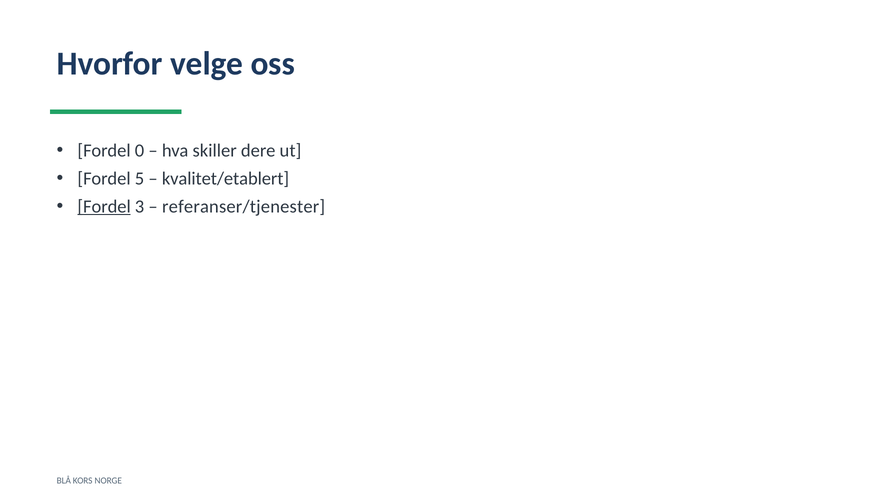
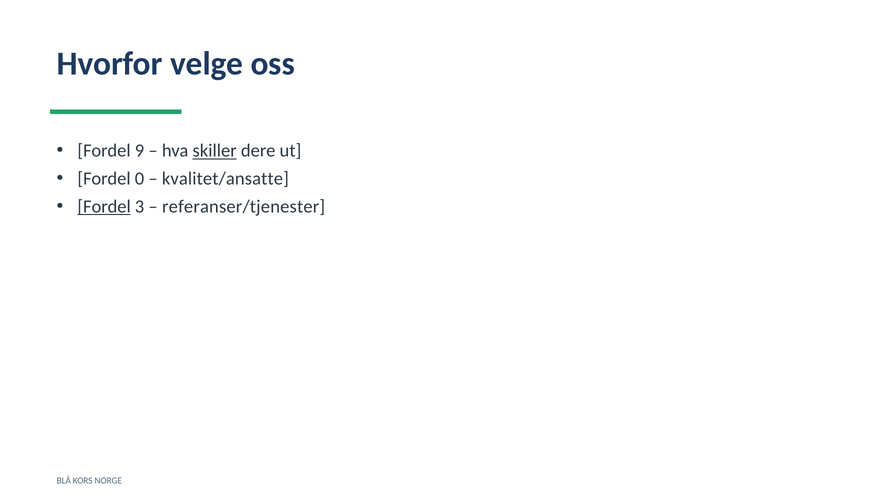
0: 0 -> 9
skiller underline: none -> present
5: 5 -> 0
kvalitet/etablert: kvalitet/etablert -> kvalitet/ansatte
